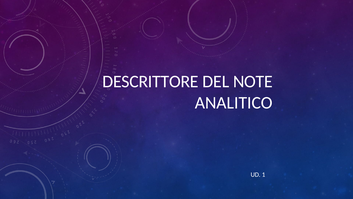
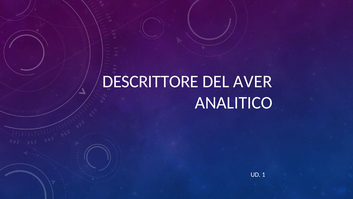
NOTE: NOTE -> AVER
